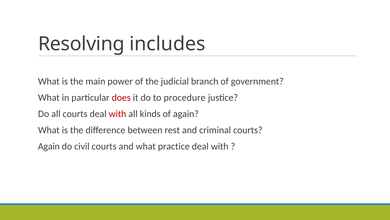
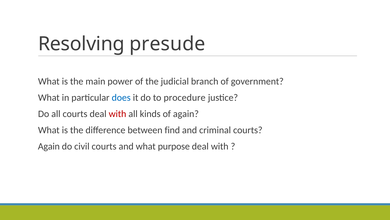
includes: includes -> presude
does colour: red -> blue
rest: rest -> find
practice: practice -> purpose
